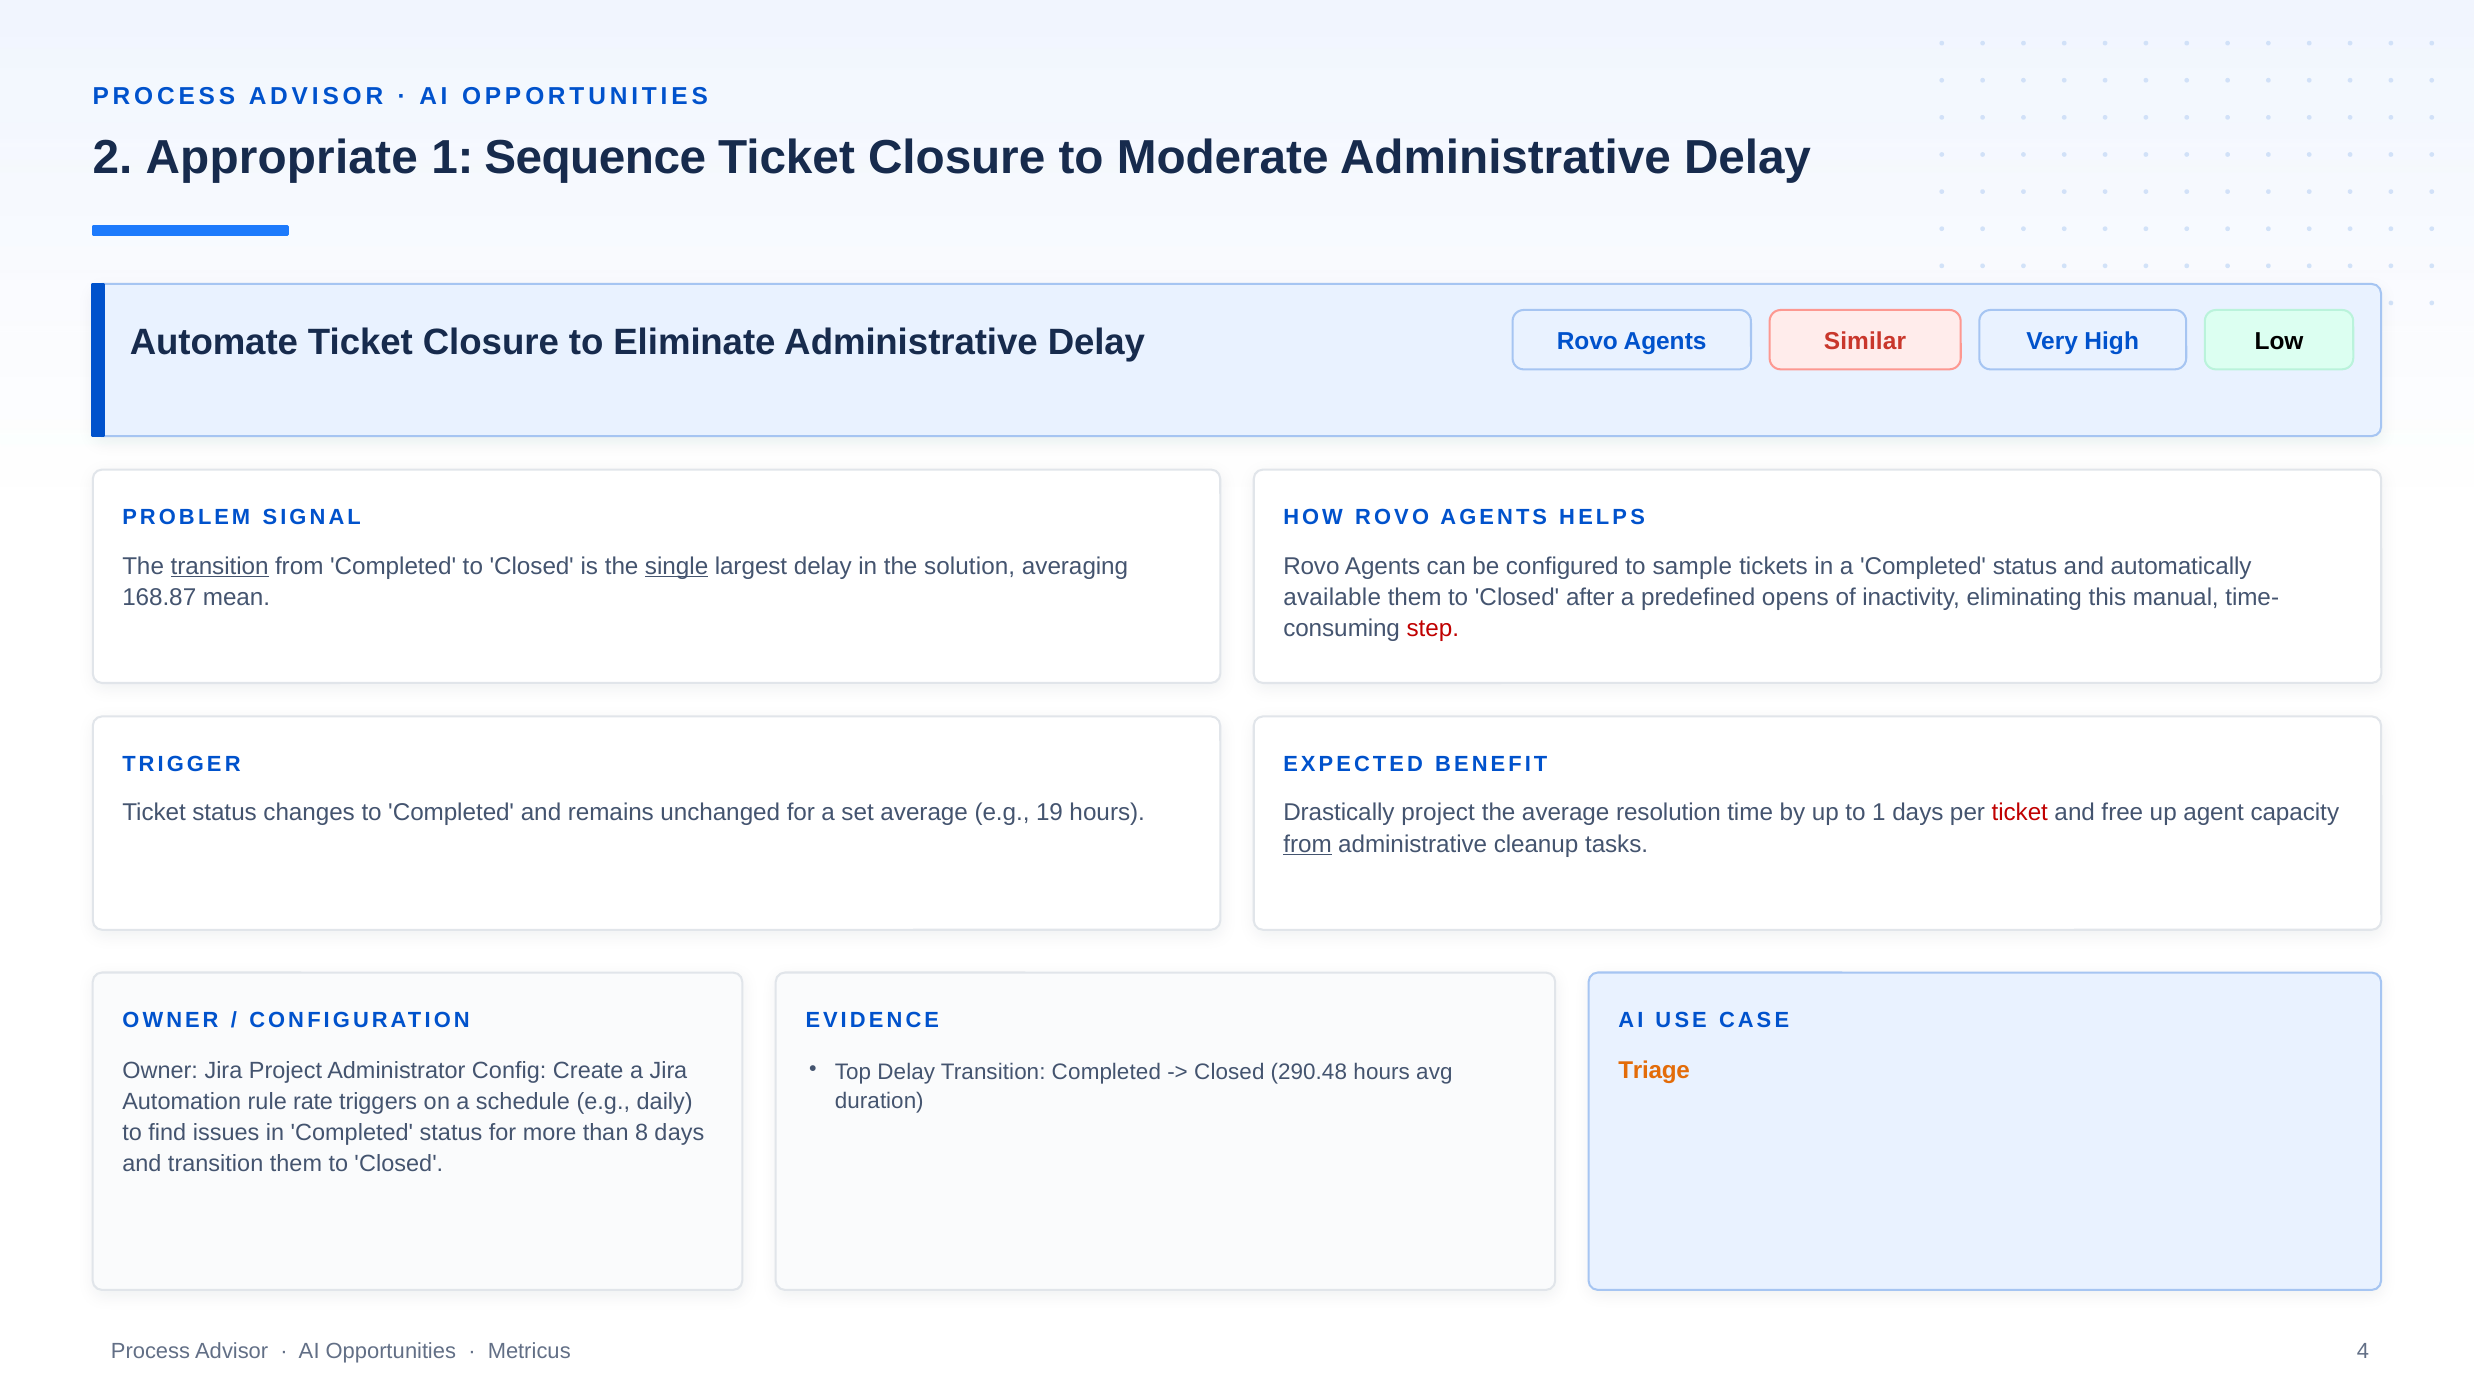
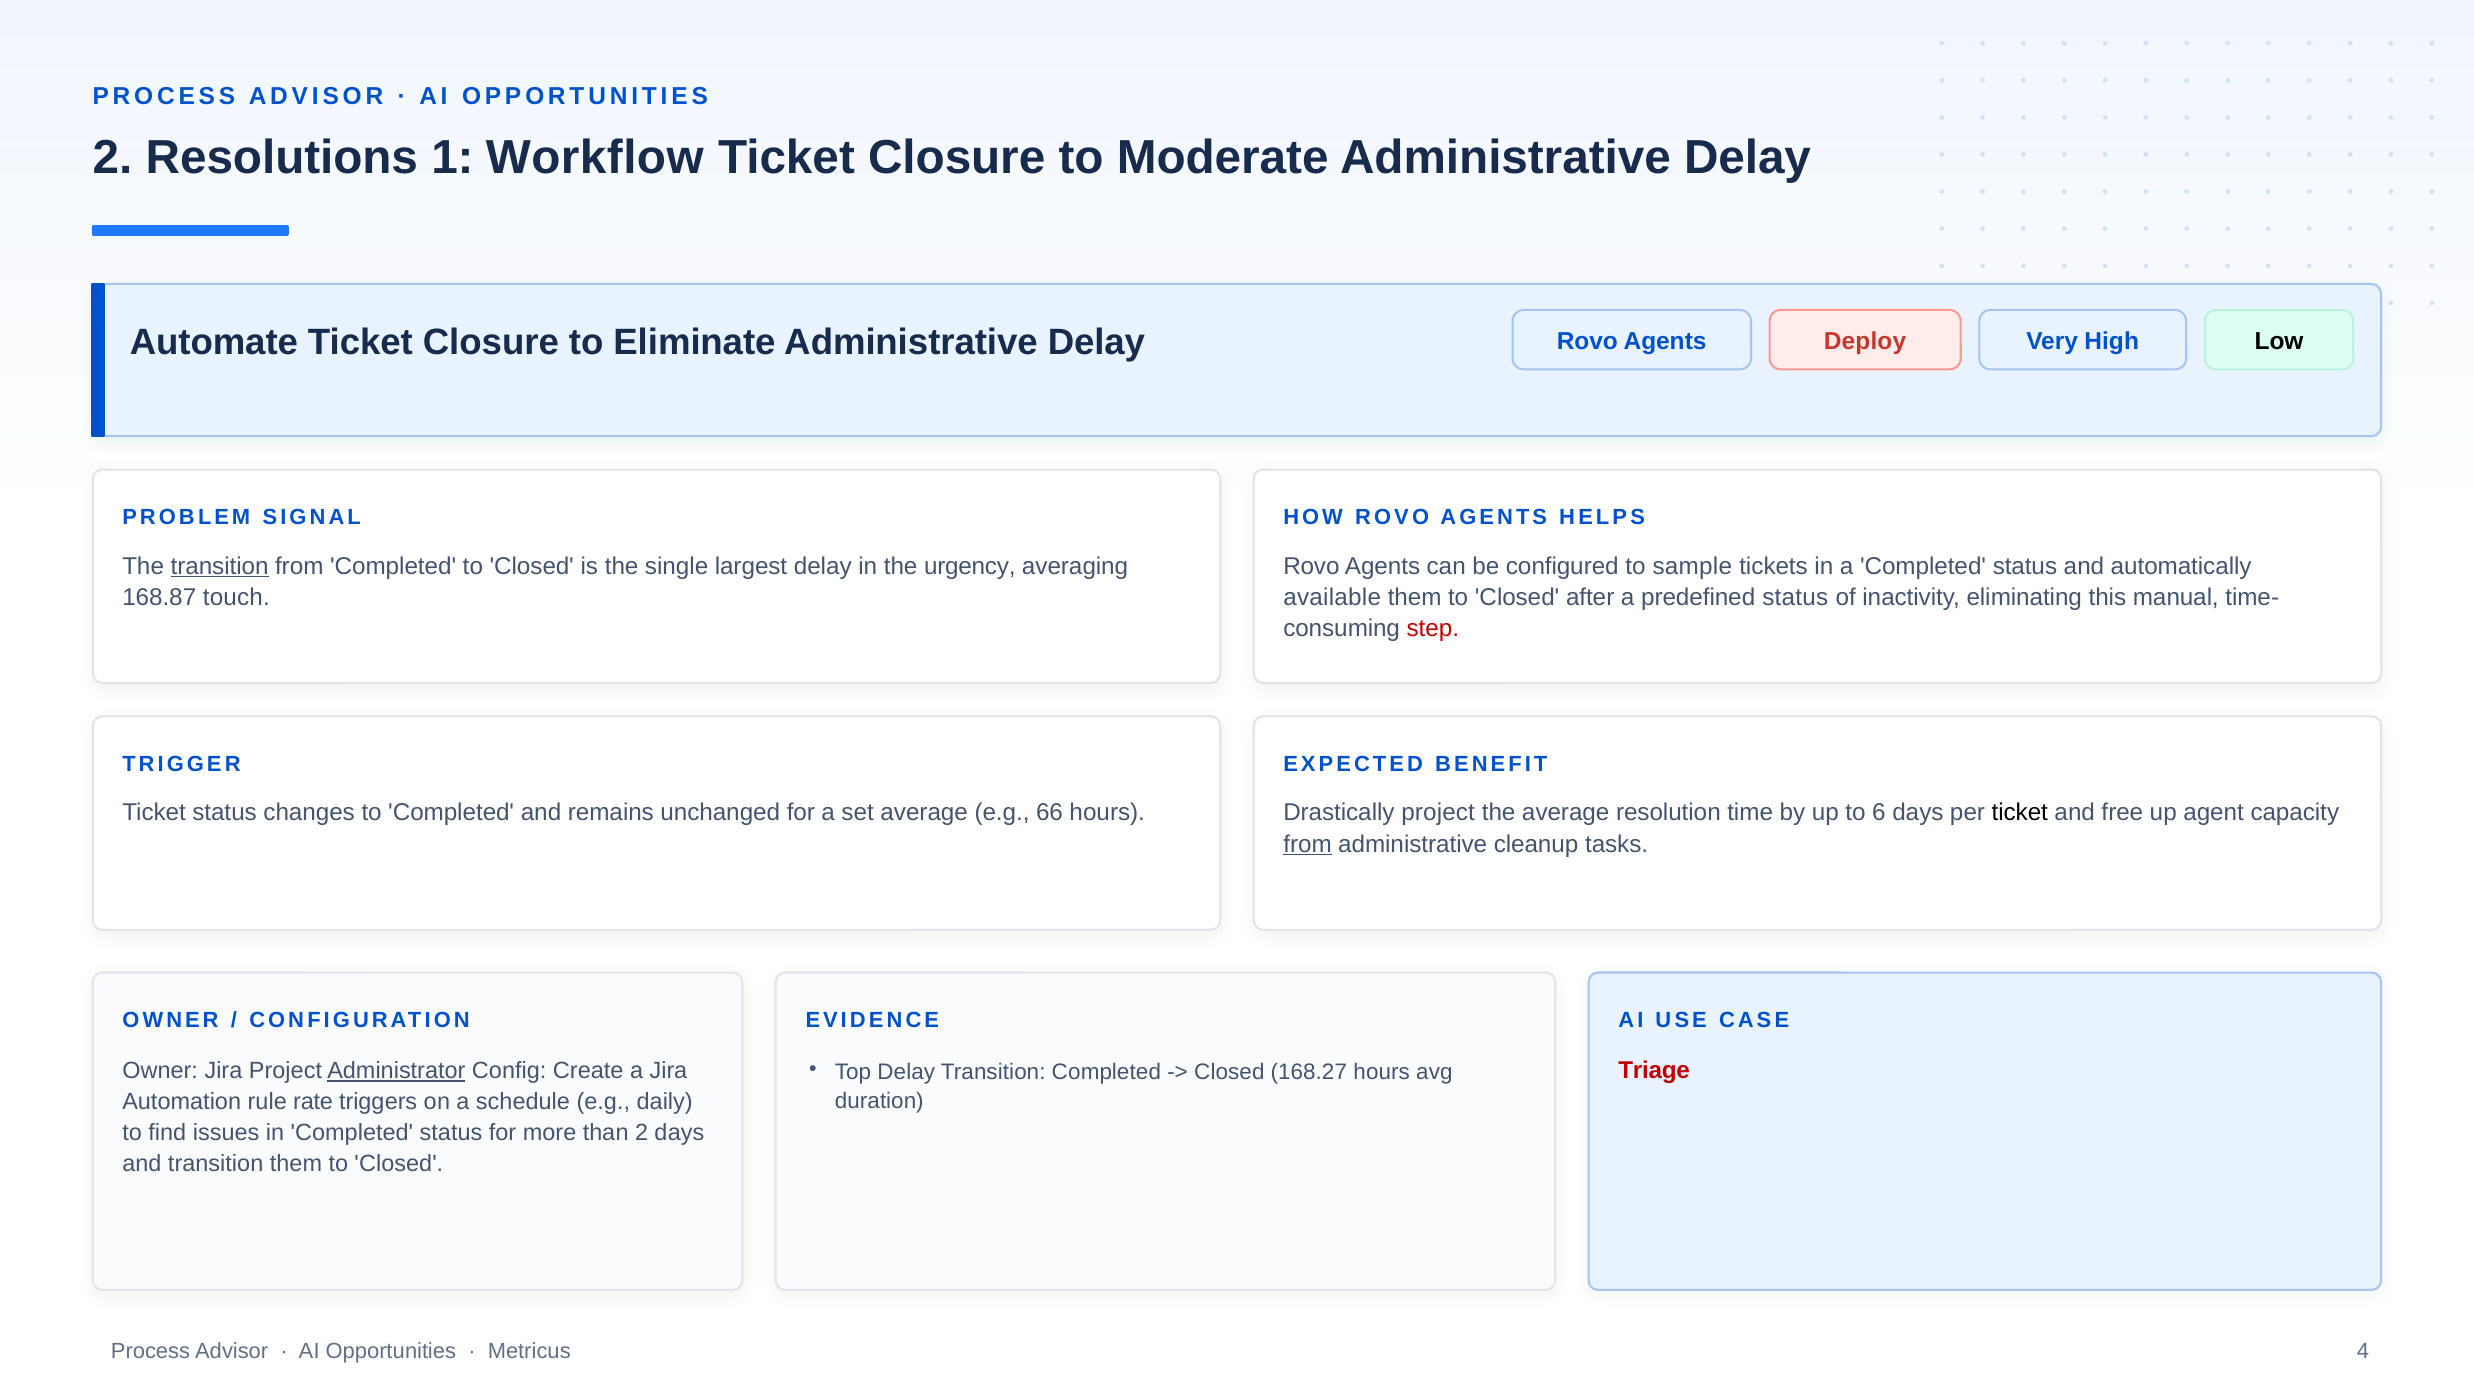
Appropriate: Appropriate -> Resolutions
Sequence: Sequence -> Workflow
Similar: Similar -> Deploy
single underline: present -> none
solution: solution -> urgency
mean: mean -> touch
predefined opens: opens -> status
19: 19 -> 66
to 1: 1 -> 6
ticket at (2020, 813) colour: red -> black
Triage colour: orange -> red
Administrator underline: none -> present
290.48: 290.48 -> 168.27
than 8: 8 -> 2
